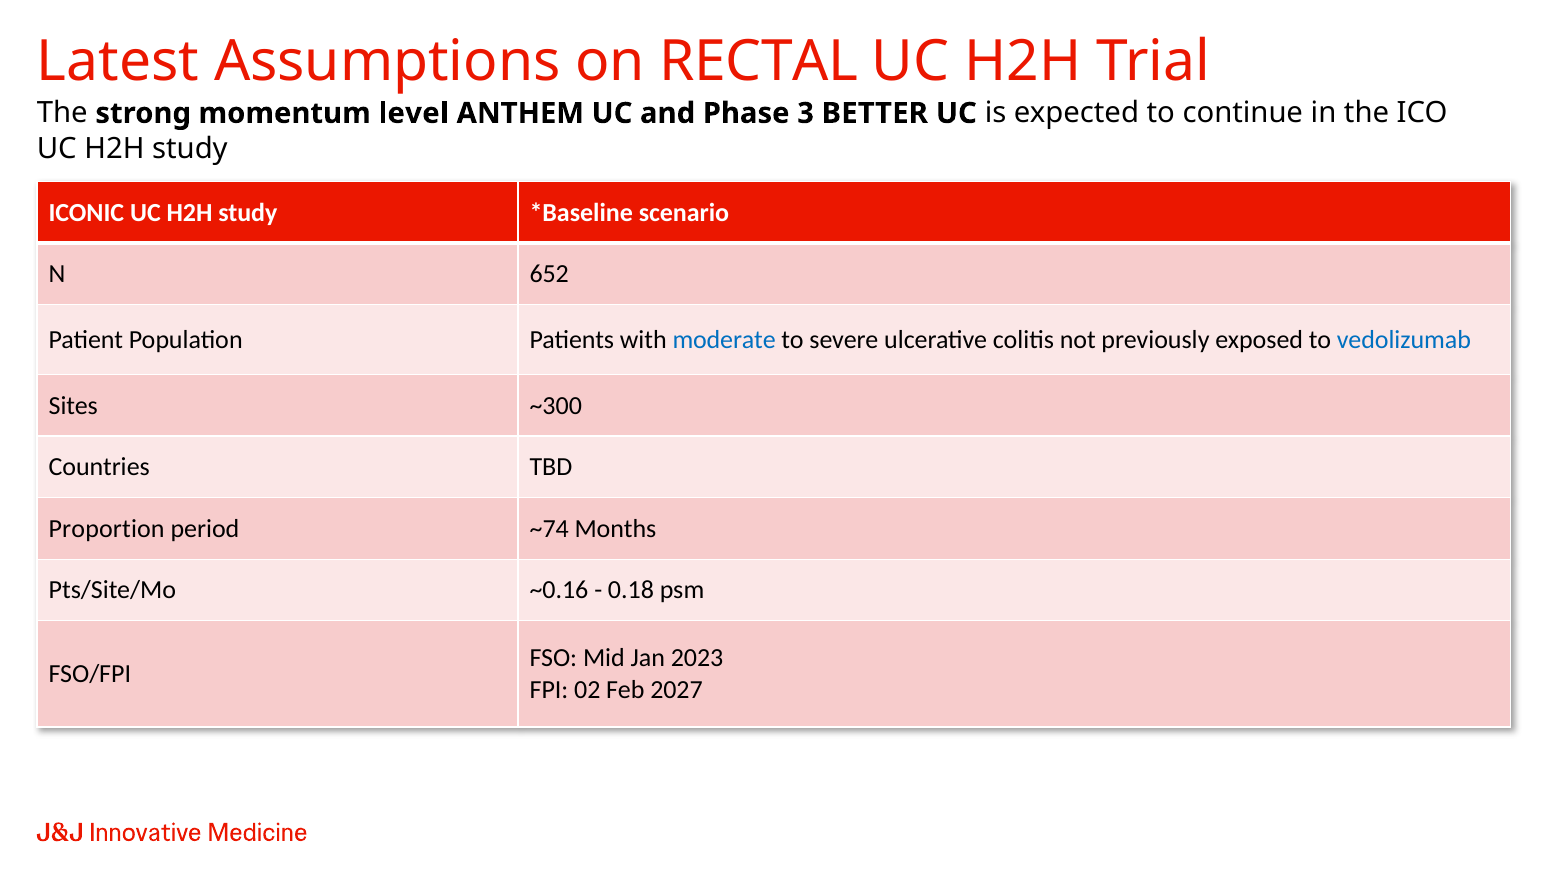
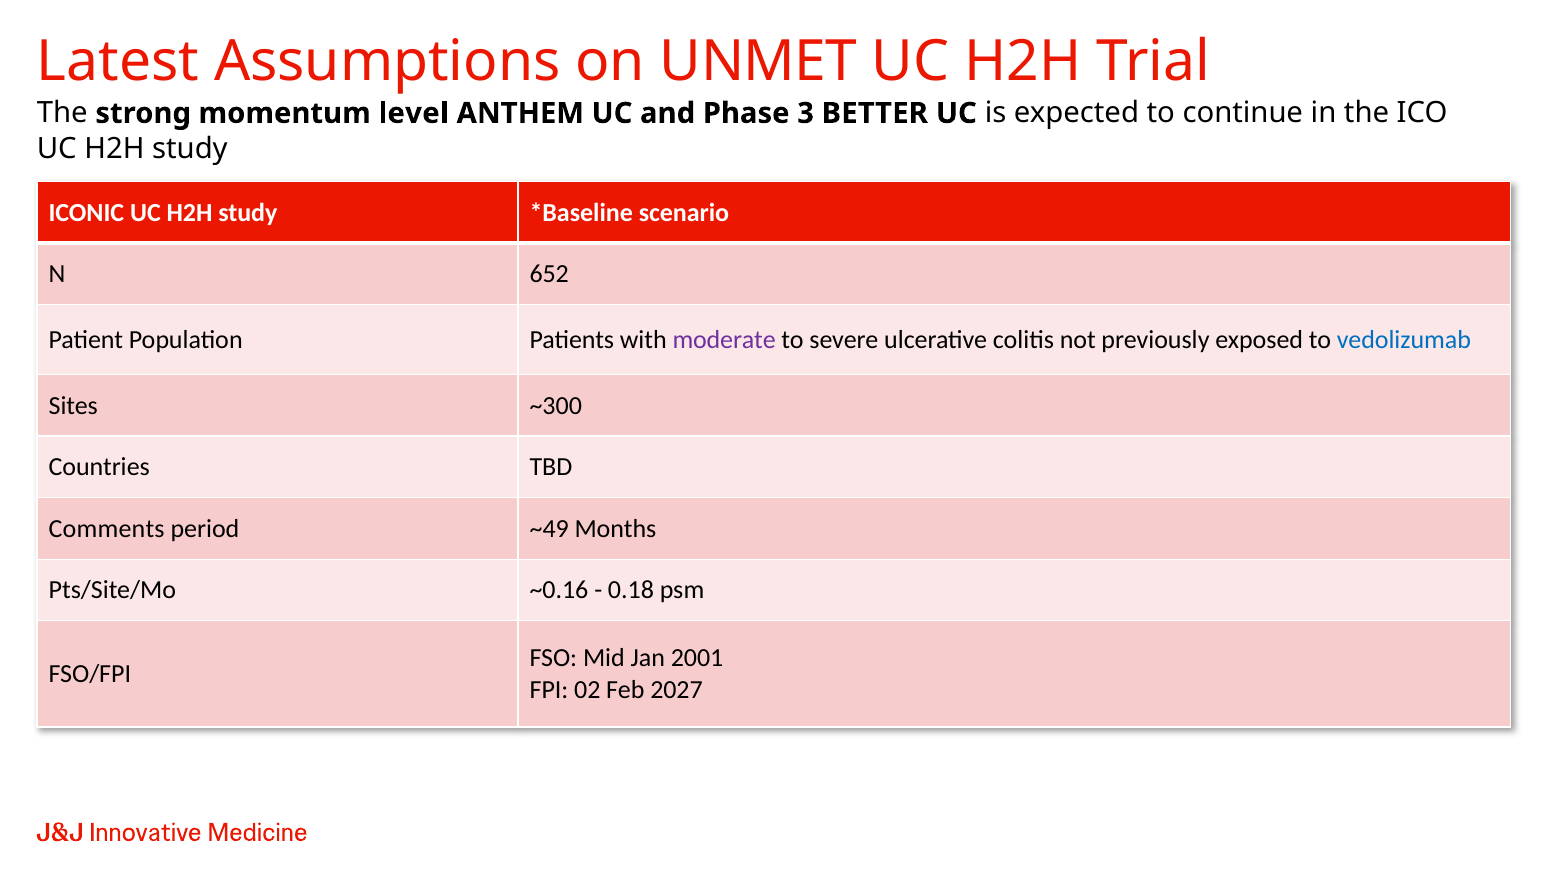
RECTAL: RECTAL -> UNMET
moderate colour: blue -> purple
Proportion: Proportion -> Comments
~74: ~74 -> ~49
2023: 2023 -> 2001
